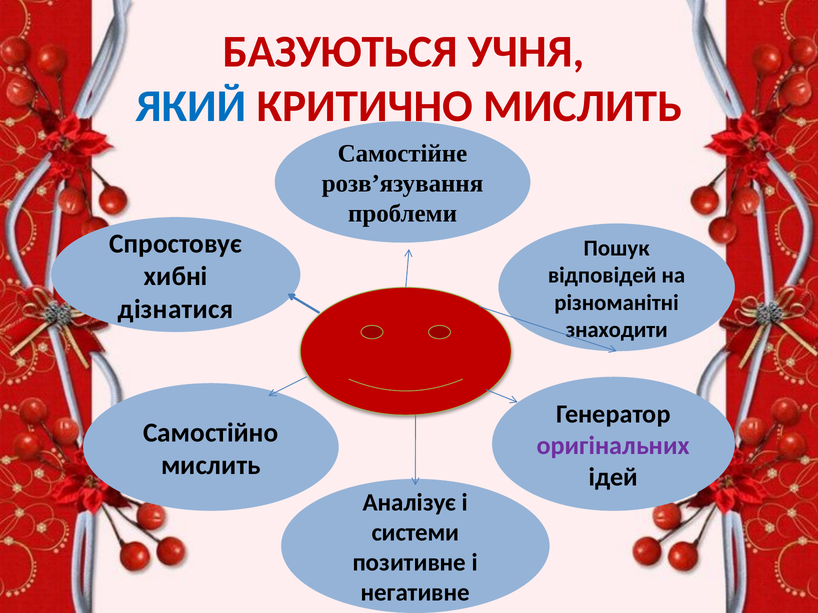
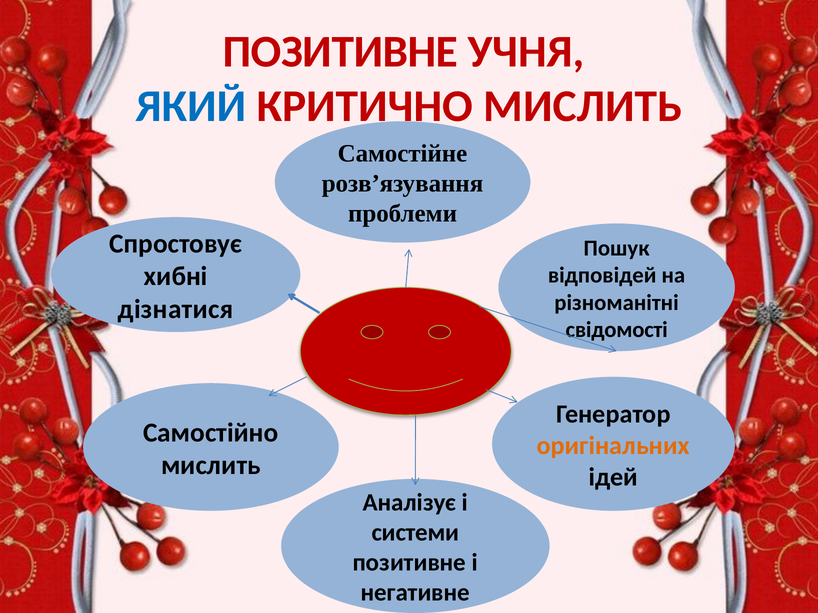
БАЗУЮТЬСЯ at (340, 52): БАЗУЮТЬСЯ -> ПОЗИТИВНЕ
знаходити: знаходити -> свідомості
оригінальних colour: purple -> orange
